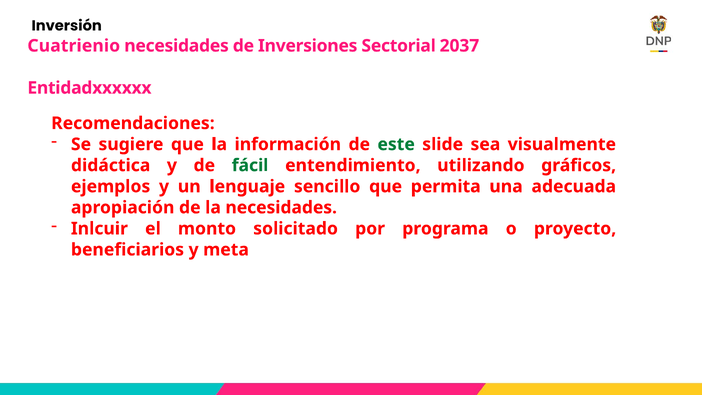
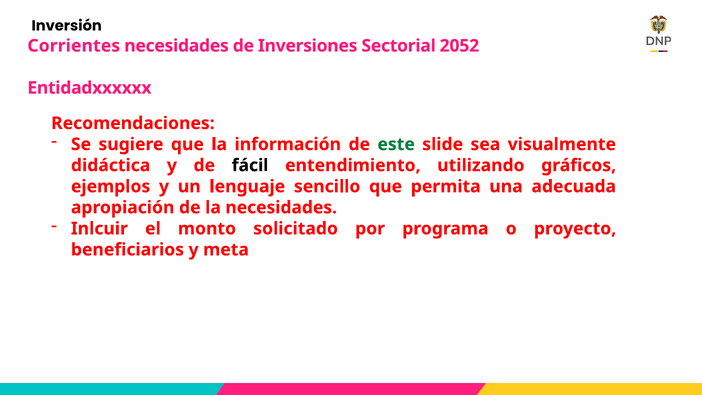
Cuatrienio: Cuatrienio -> Corrientes
2037: 2037 -> 2052
fácil colour: green -> black
